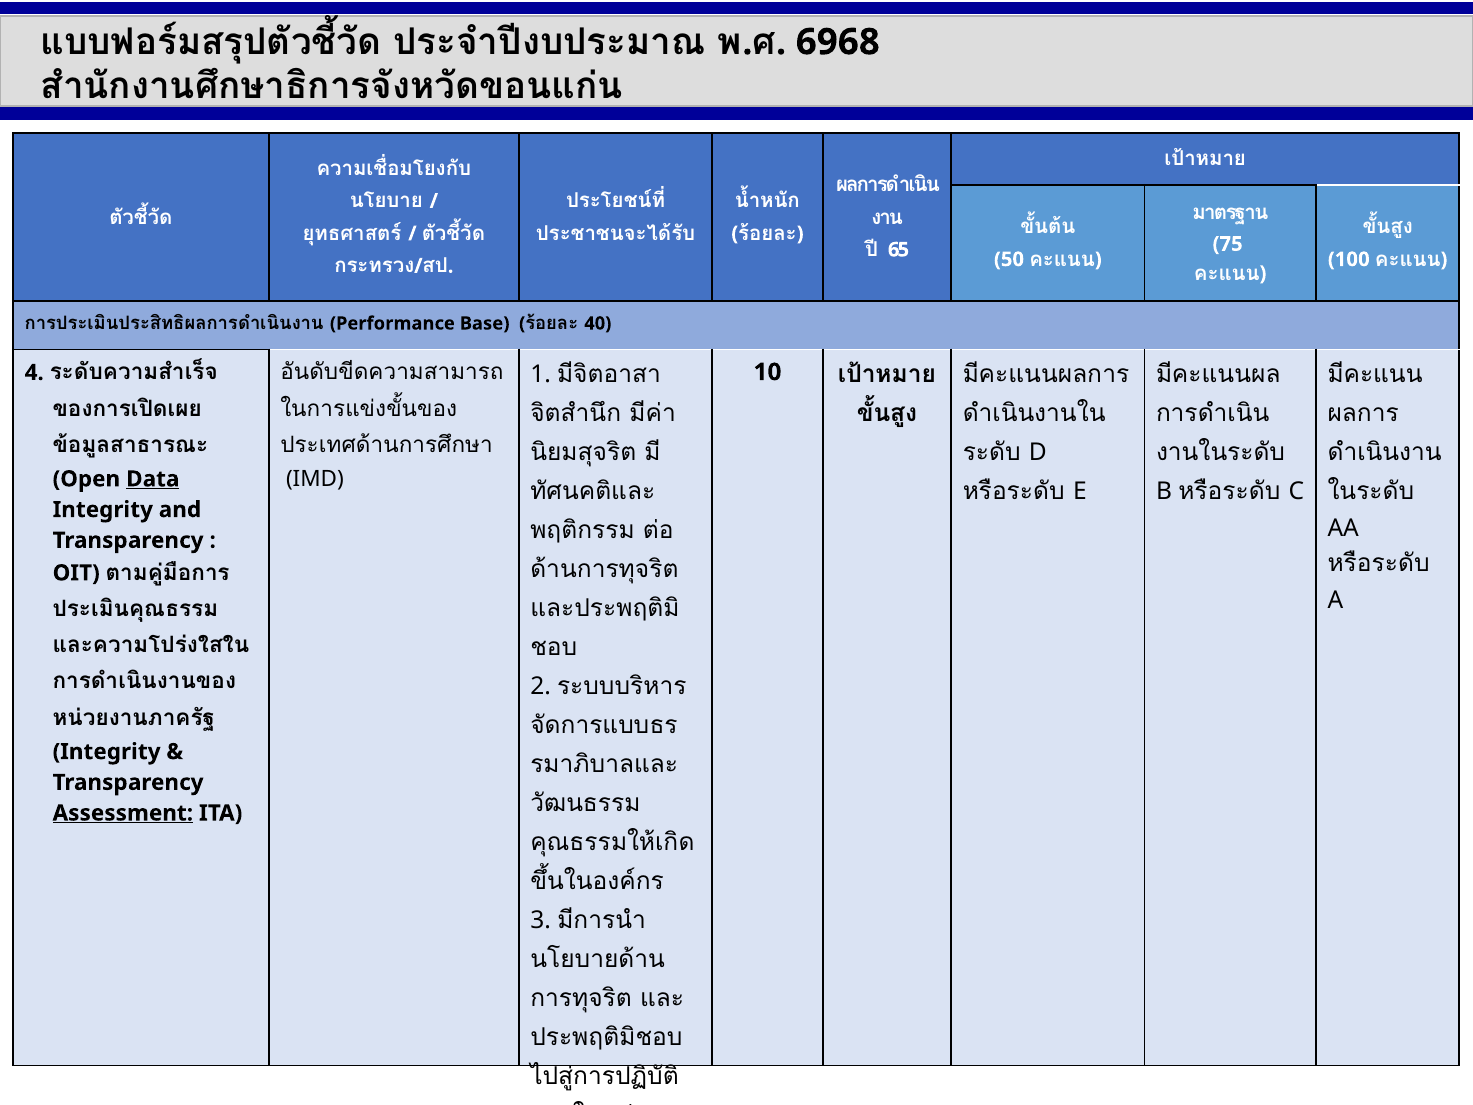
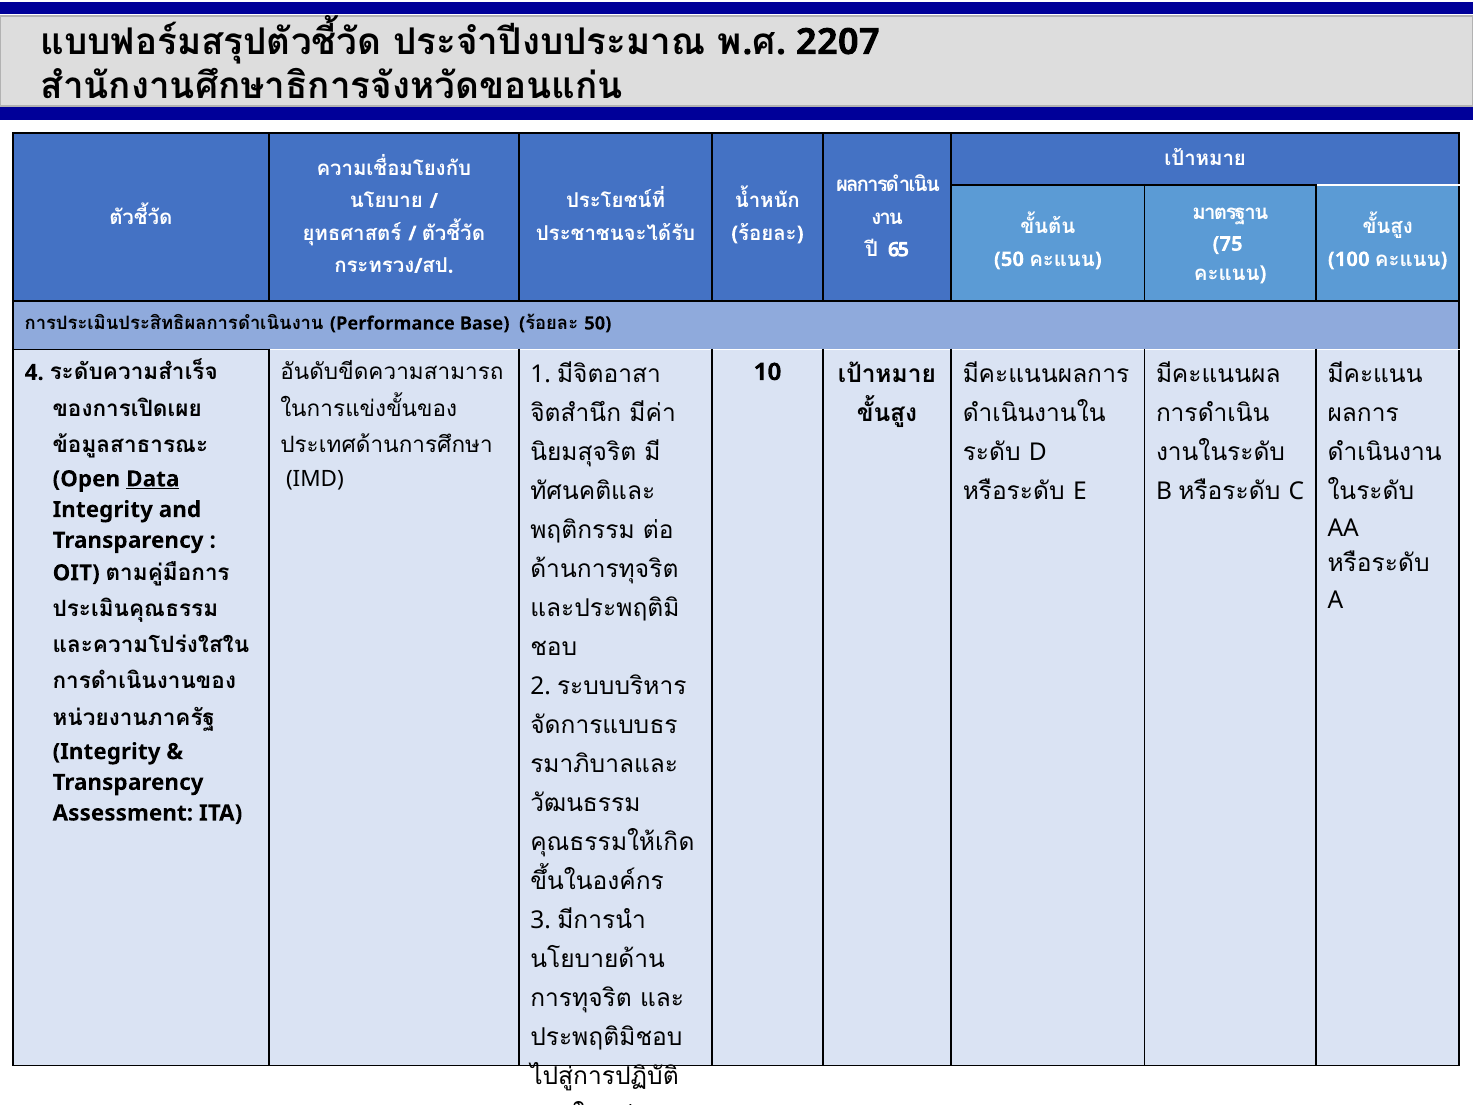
6968: 6968 -> 2207
40 at (598, 323): 40 -> 50
Assessment underline: present -> none
